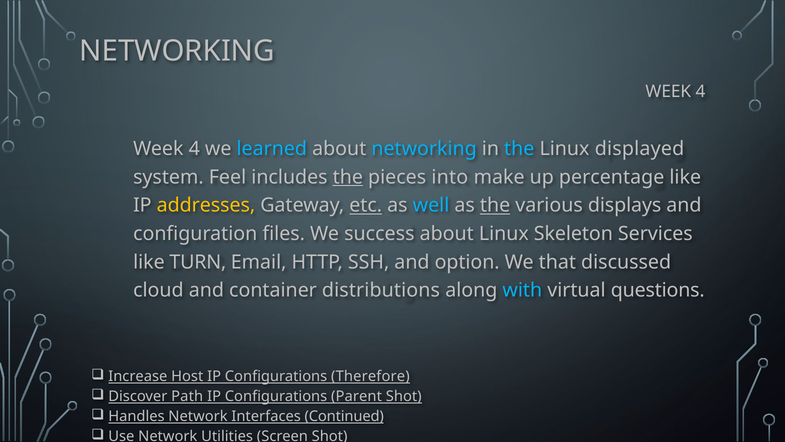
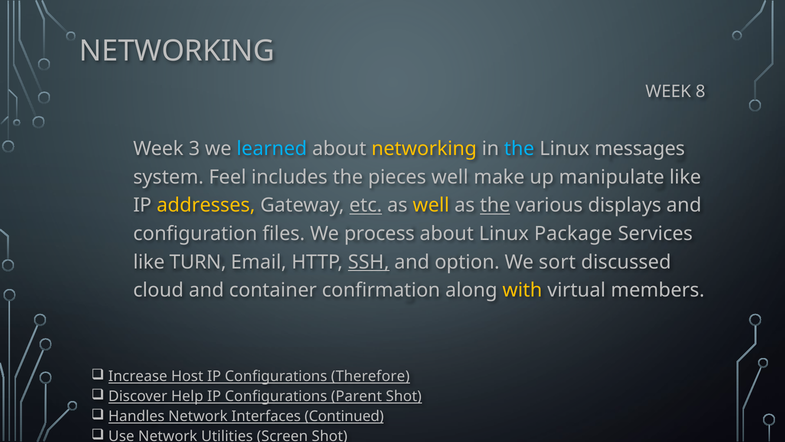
4 at (701, 92): 4 -> 8
4 at (194, 149): 4 -> 3
networking at (424, 149) colour: light blue -> yellow
displayed: displayed -> messages
the at (348, 177) underline: present -> none
pieces into: into -> well
percentage: percentage -> manipulate
well at (431, 205) colour: light blue -> yellow
success: success -> process
Skeleton: Skeleton -> Package
SSH underline: none -> present
that: that -> sort
distributions: distributions -> confirmation
with colour: light blue -> yellow
questions: questions -> members
Path: Path -> Help
